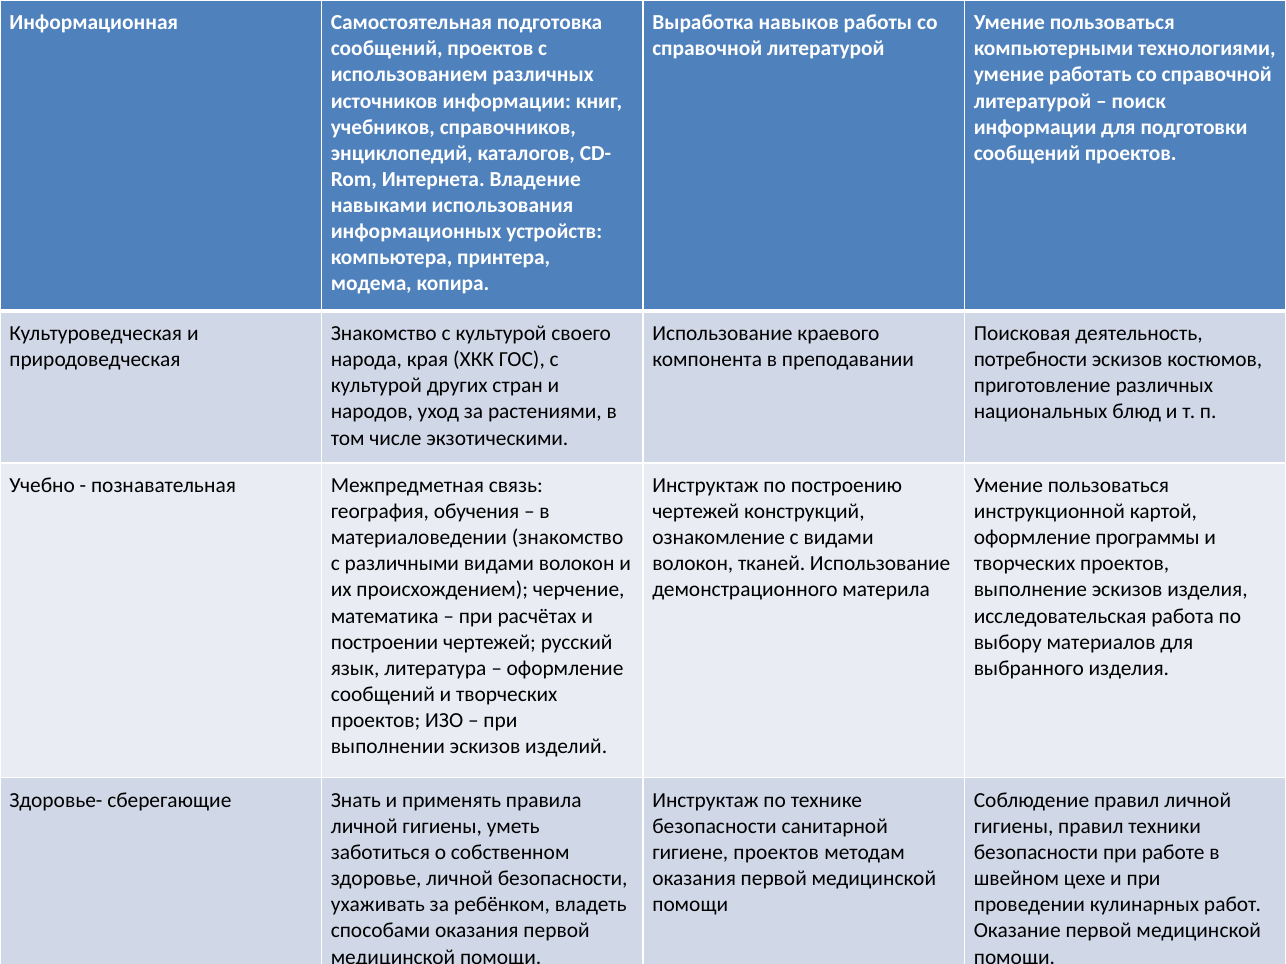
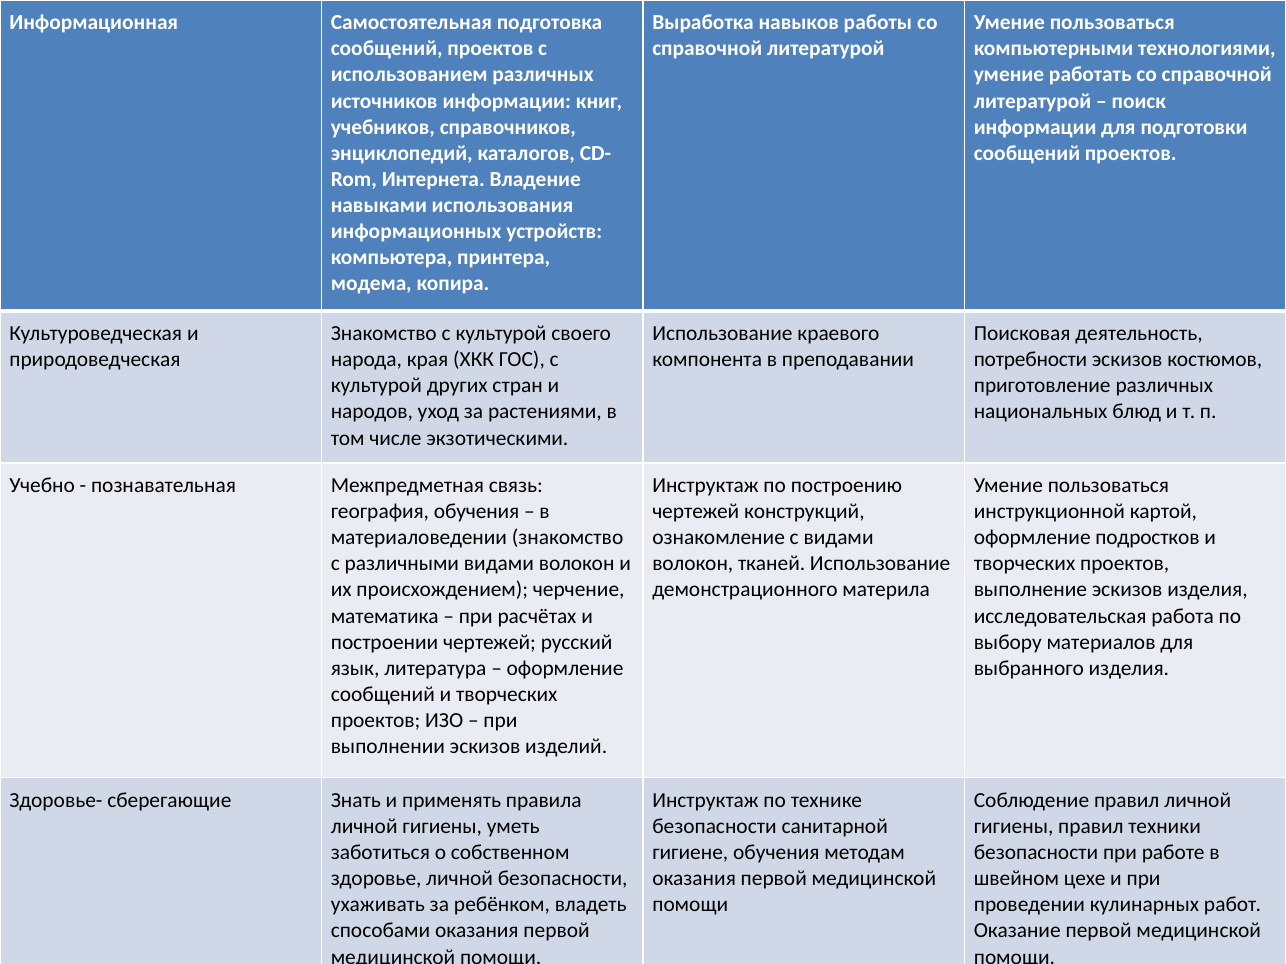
программы: программы -> подростков
гигиене проектов: проектов -> обучения
